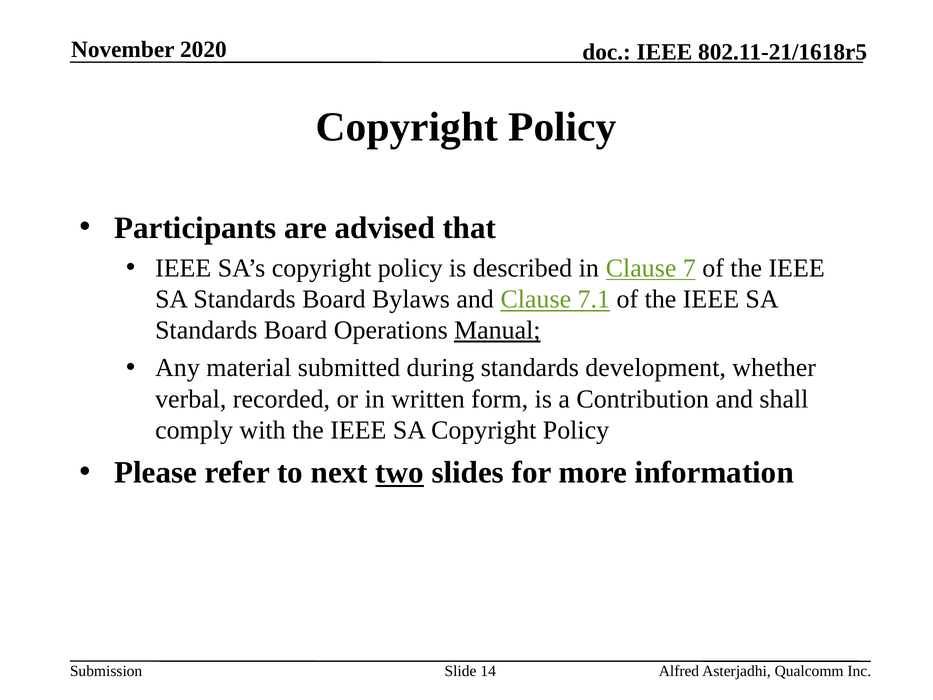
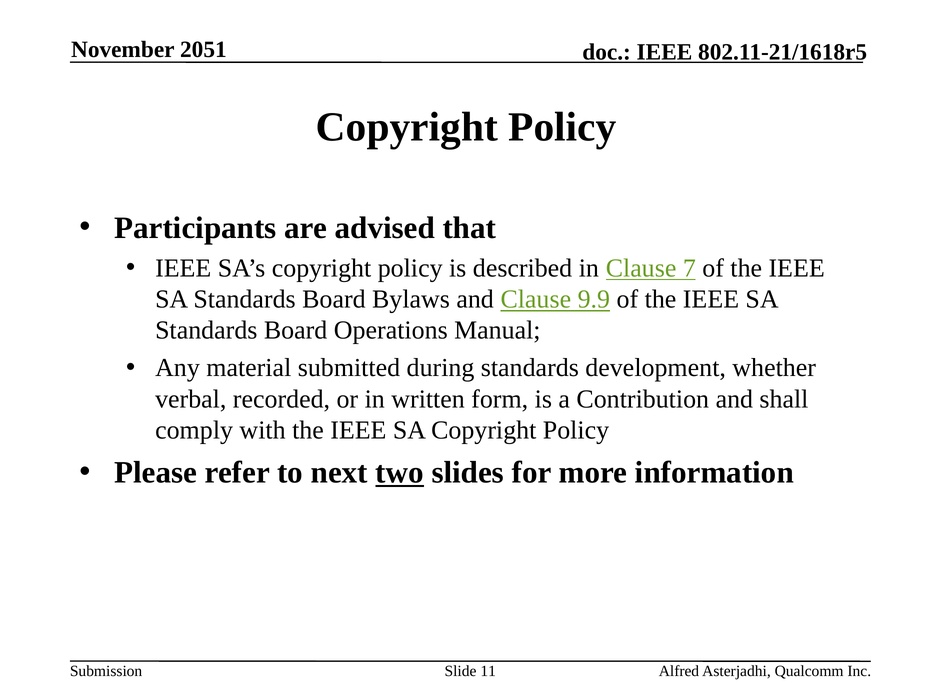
2020: 2020 -> 2051
7.1: 7.1 -> 9.9
Manual underline: present -> none
14: 14 -> 11
